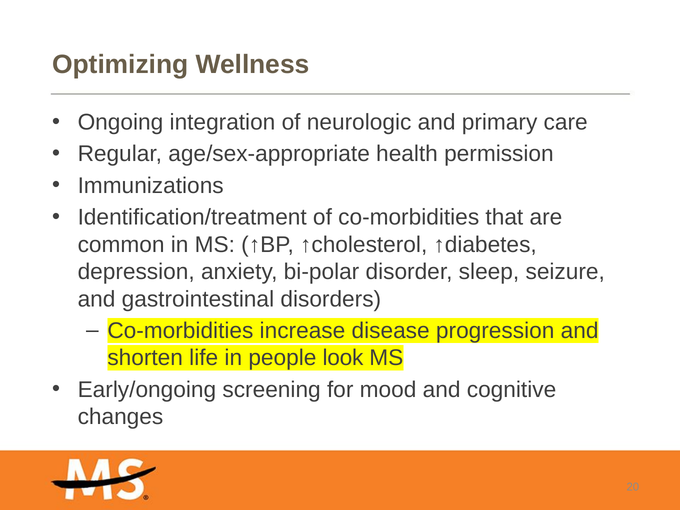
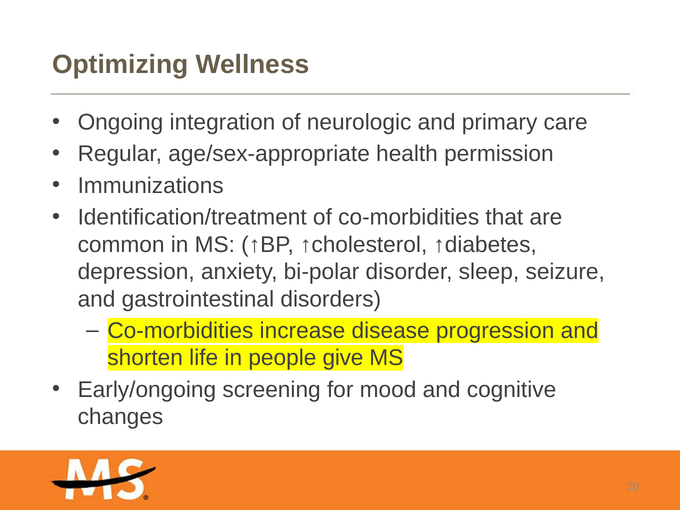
look: look -> give
